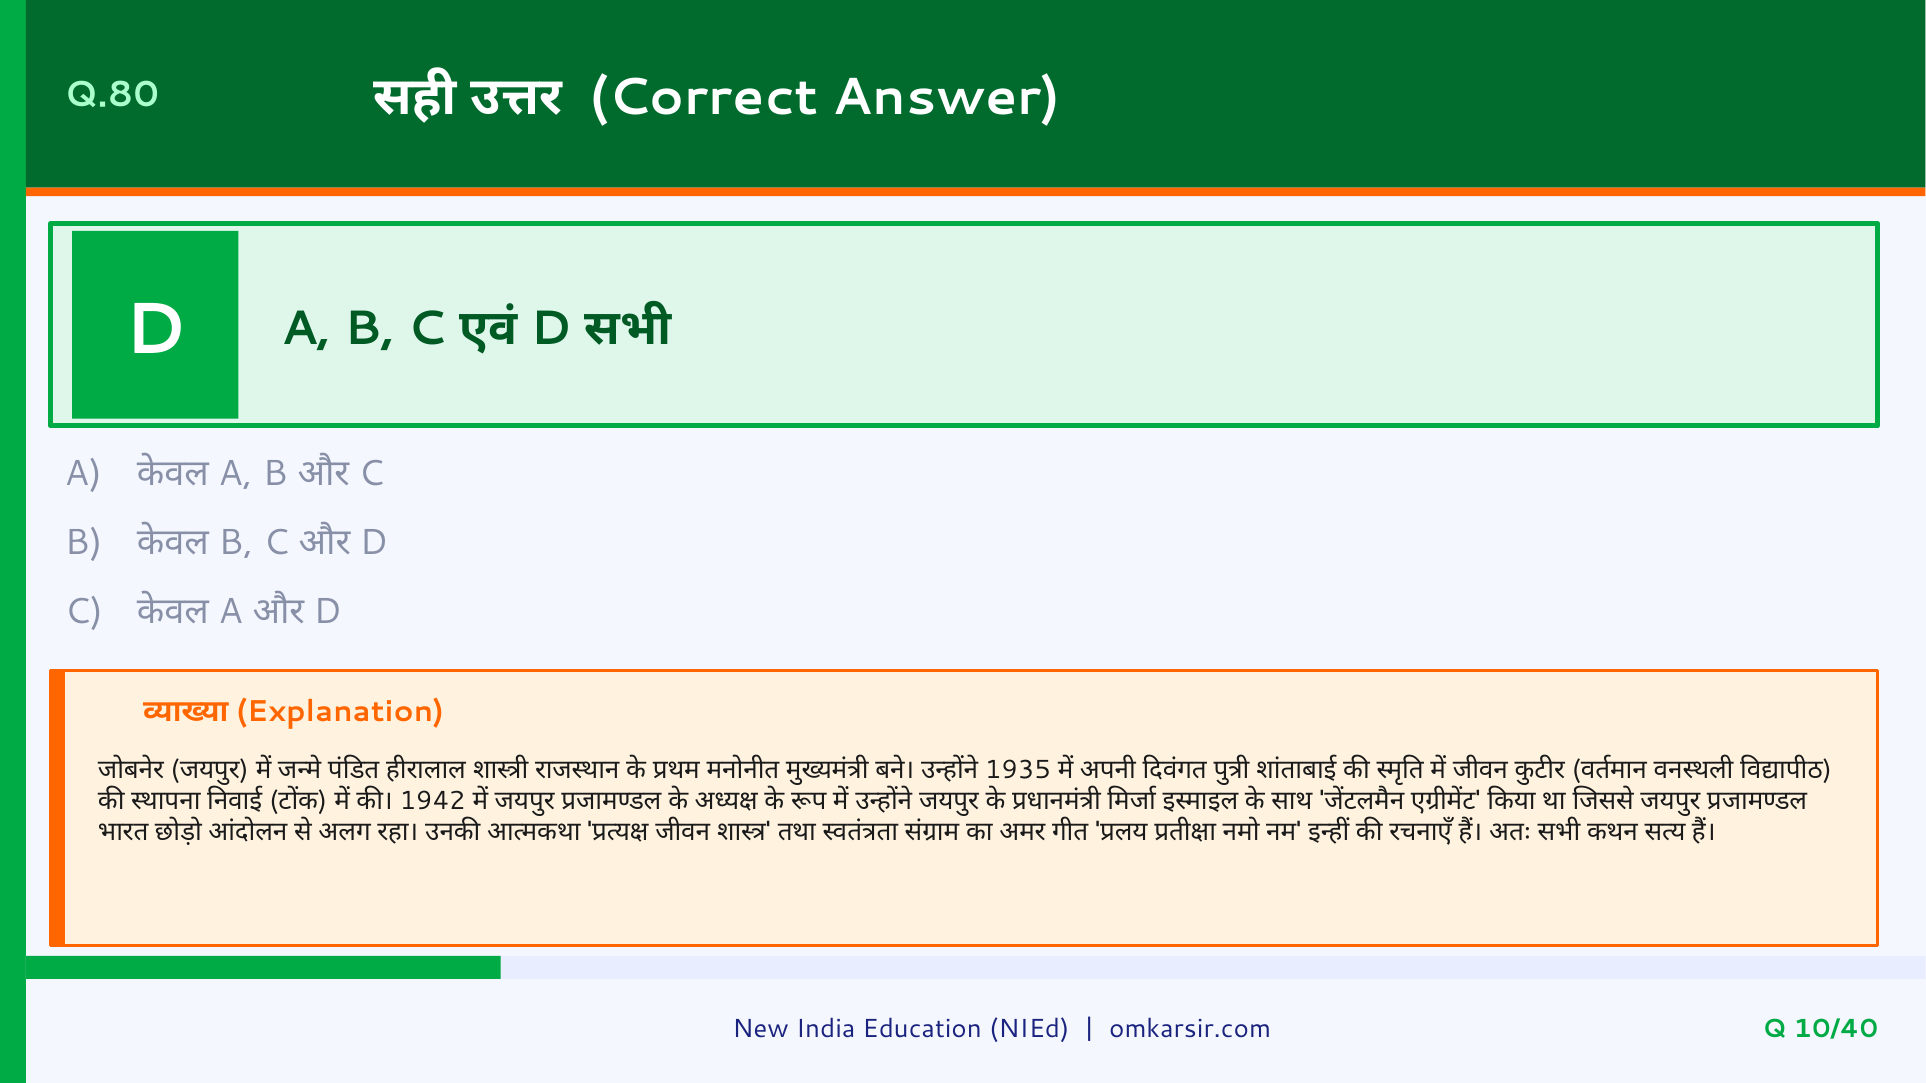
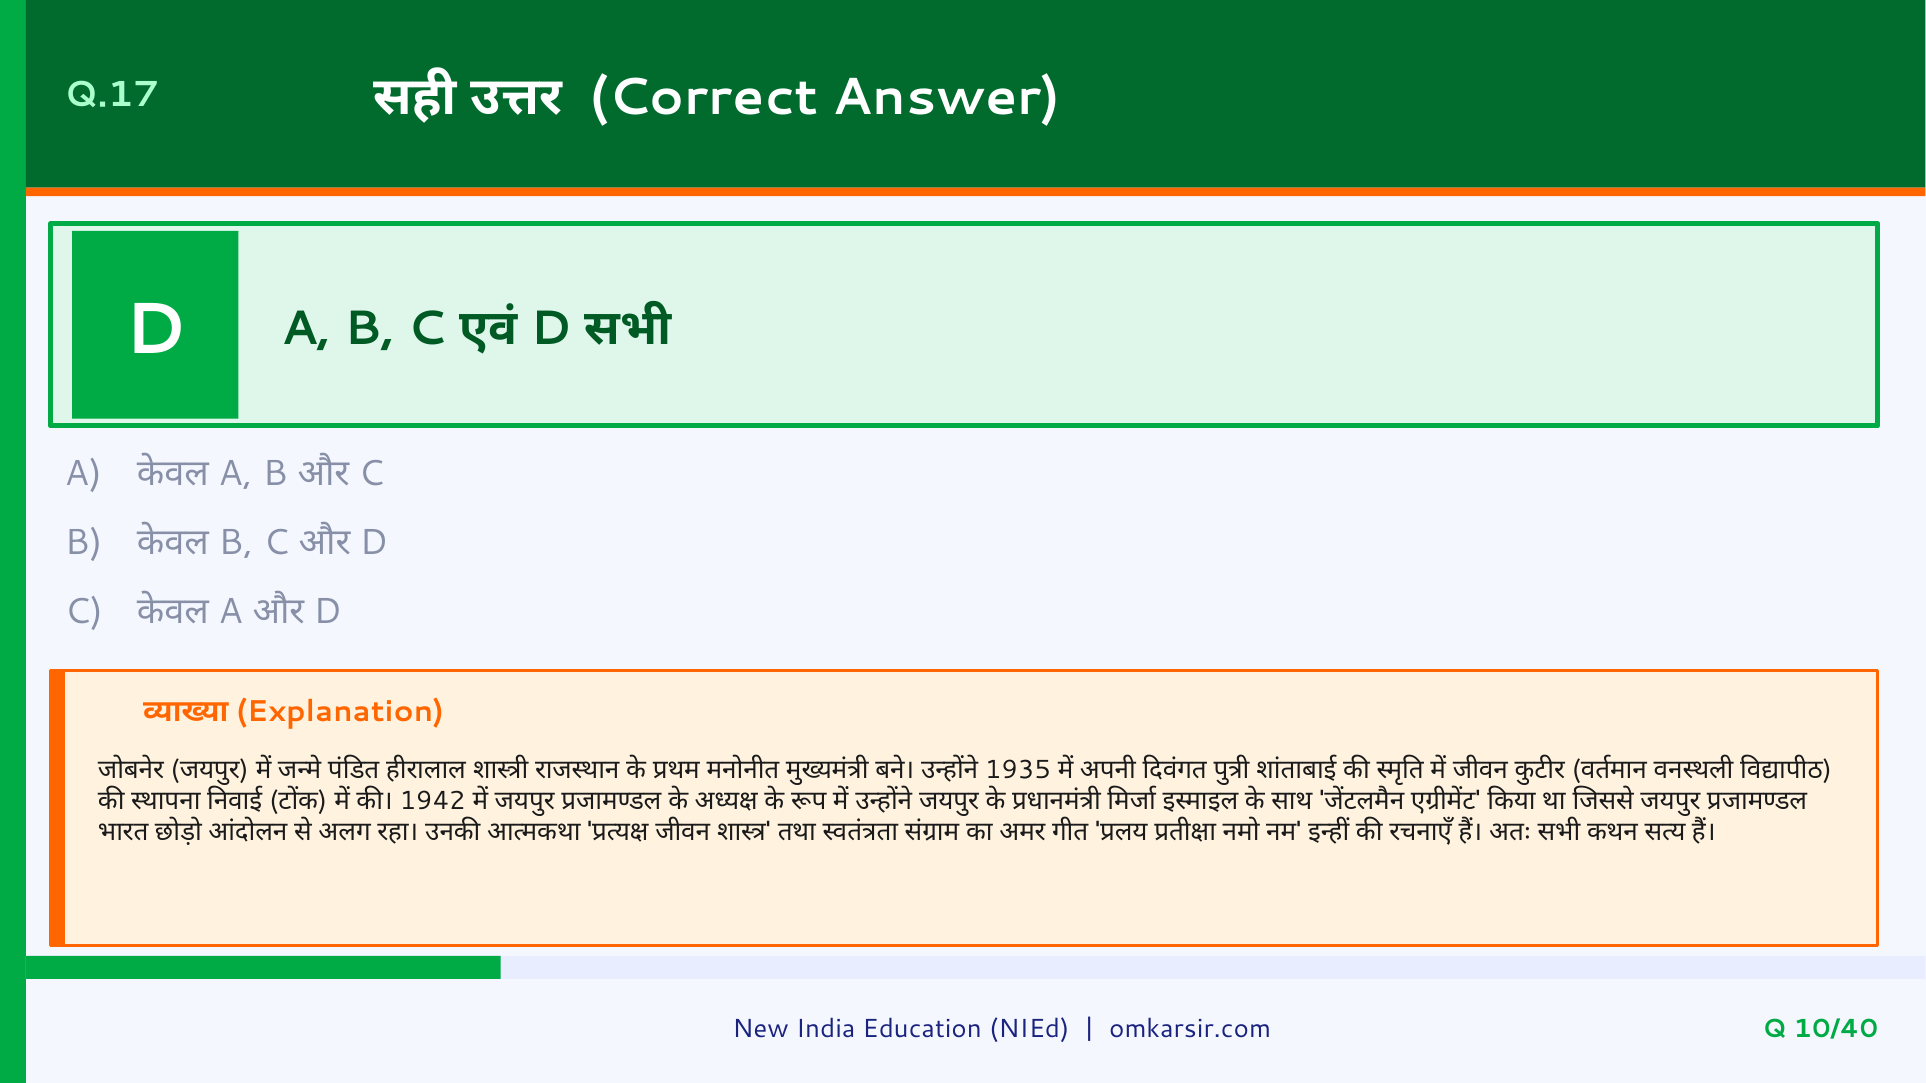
Q.80: Q.80 -> Q.17
